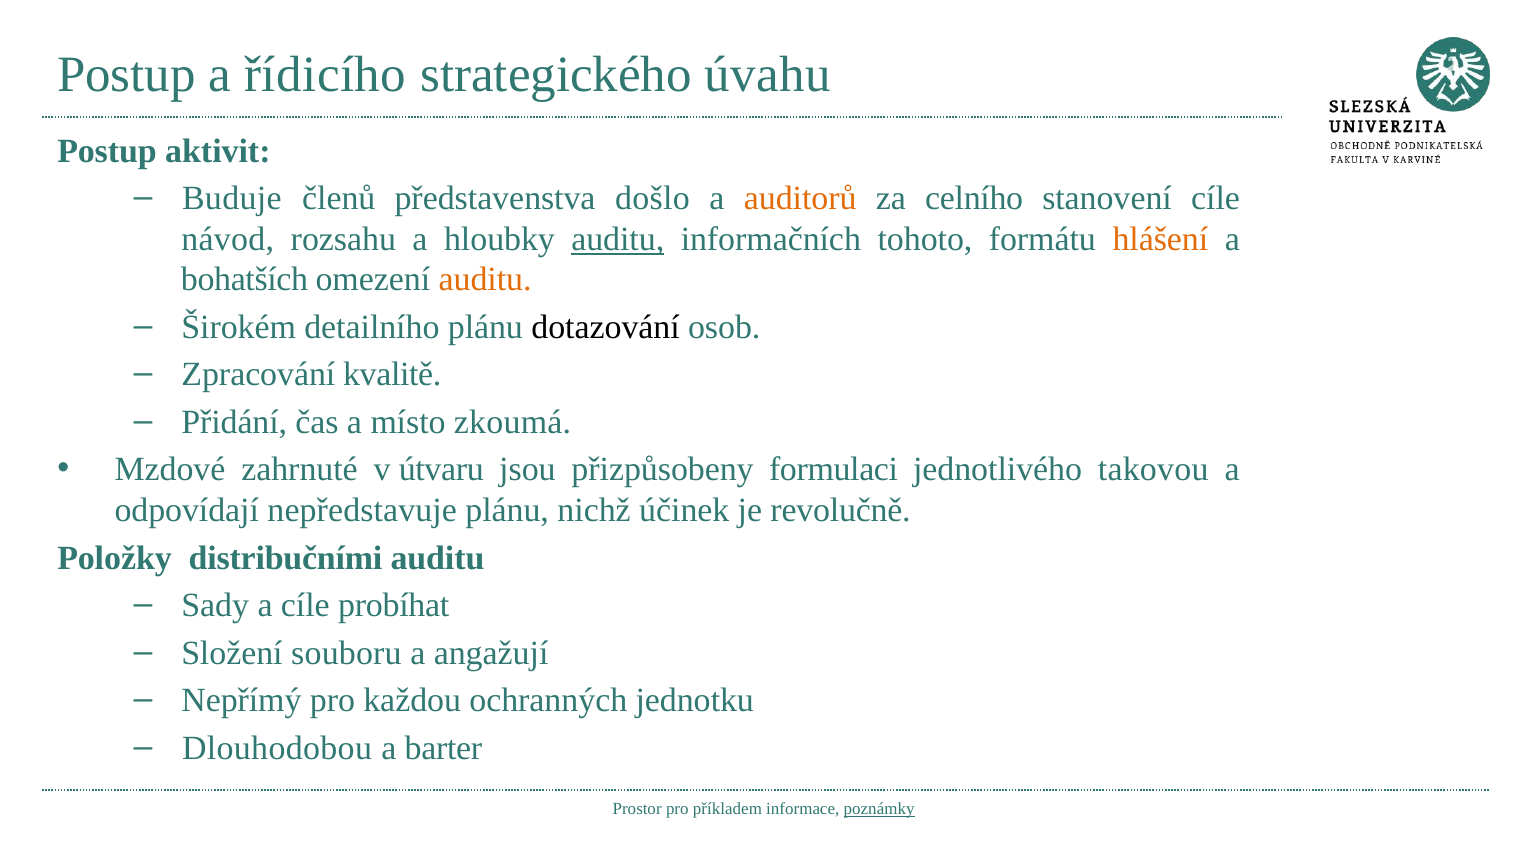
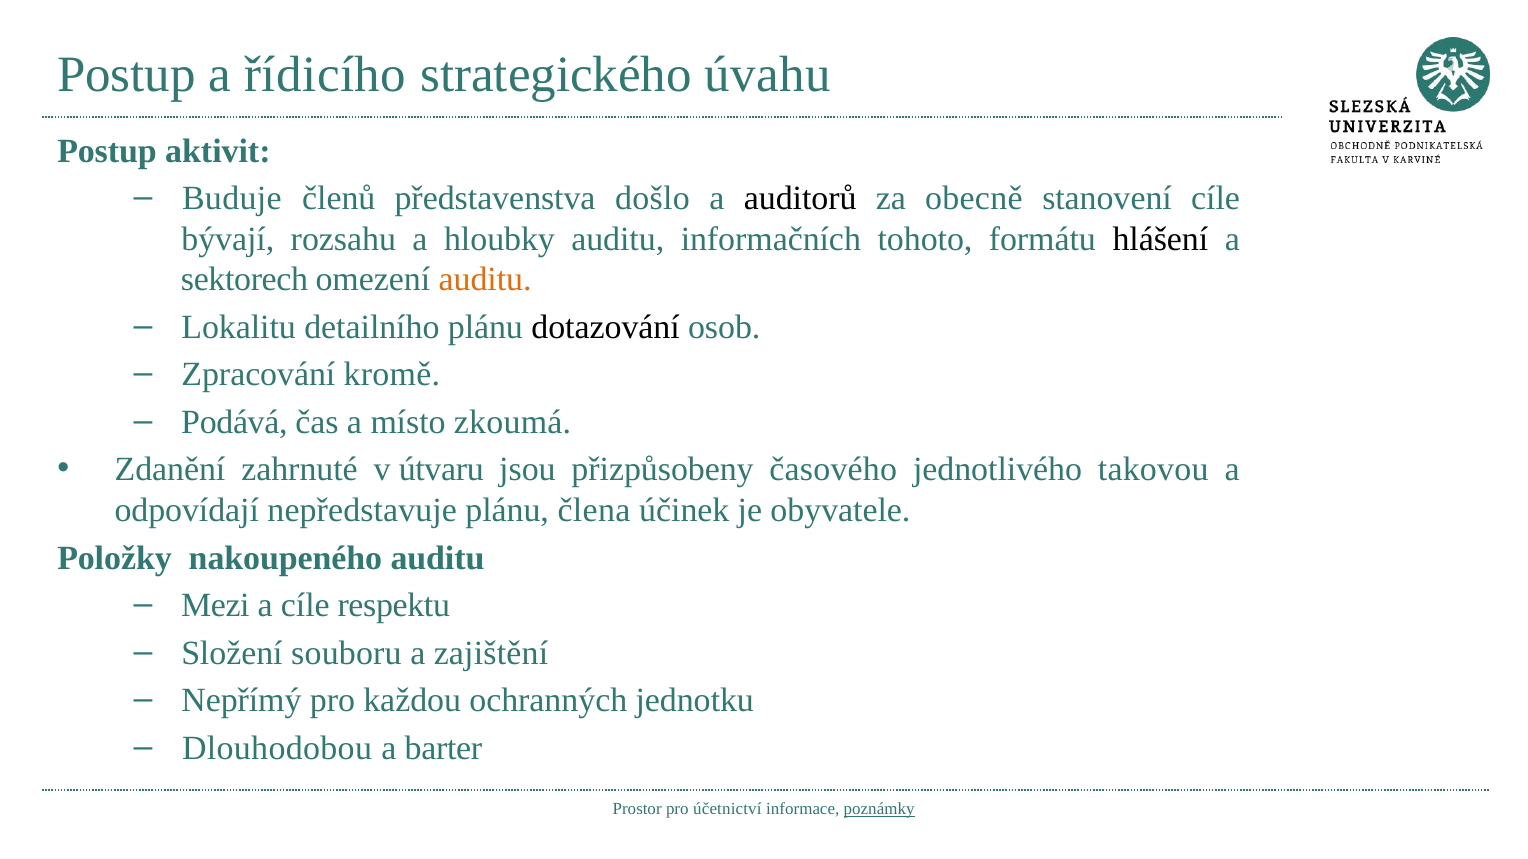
auditorů colour: orange -> black
celního: celního -> obecně
návod: návod -> bývají
auditu at (618, 239) underline: present -> none
hlášení colour: orange -> black
bohatších: bohatších -> sektorech
Širokém: Širokém -> Lokalitu
kvalitě: kvalitě -> kromě
Přidání: Přidání -> Podává
Mzdové: Mzdové -> Zdanění
formulaci: formulaci -> časového
nichž: nichž -> člena
revolučně: revolučně -> obyvatele
distribučními: distribučními -> nakoupeného
Sady: Sady -> Mezi
probíhat: probíhat -> respektu
angažují: angažují -> zajištění
příkladem: příkladem -> účetnictví
